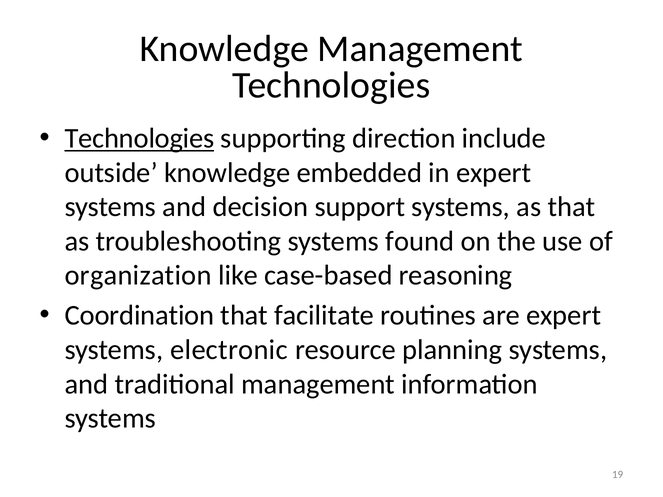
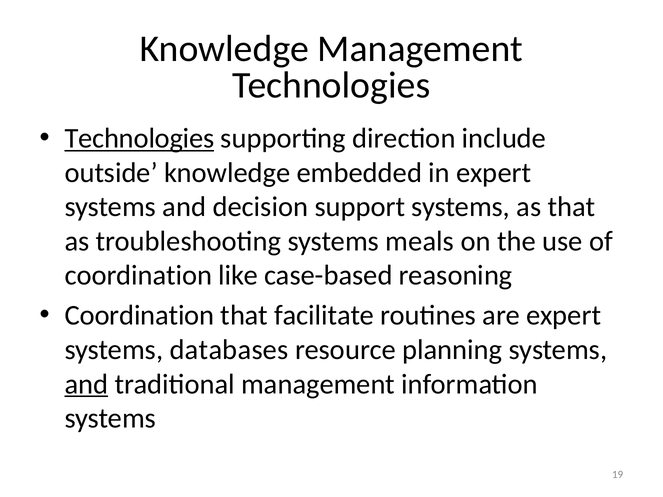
found: found -> meals
organization at (138, 276): organization -> coordination
electronic: electronic -> databases
and at (86, 384) underline: none -> present
